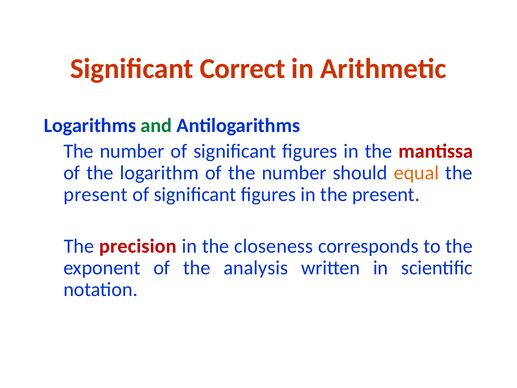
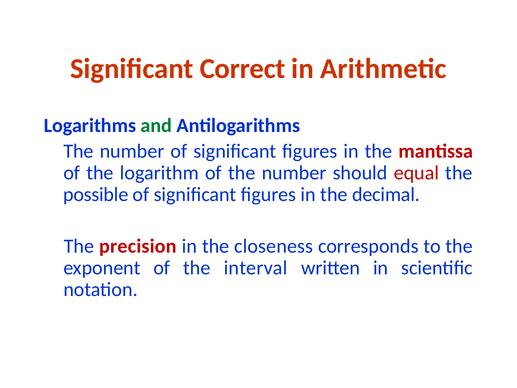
equal colour: orange -> red
present at (96, 195): present -> possible
in the present: present -> decimal
analysis: analysis -> interval
